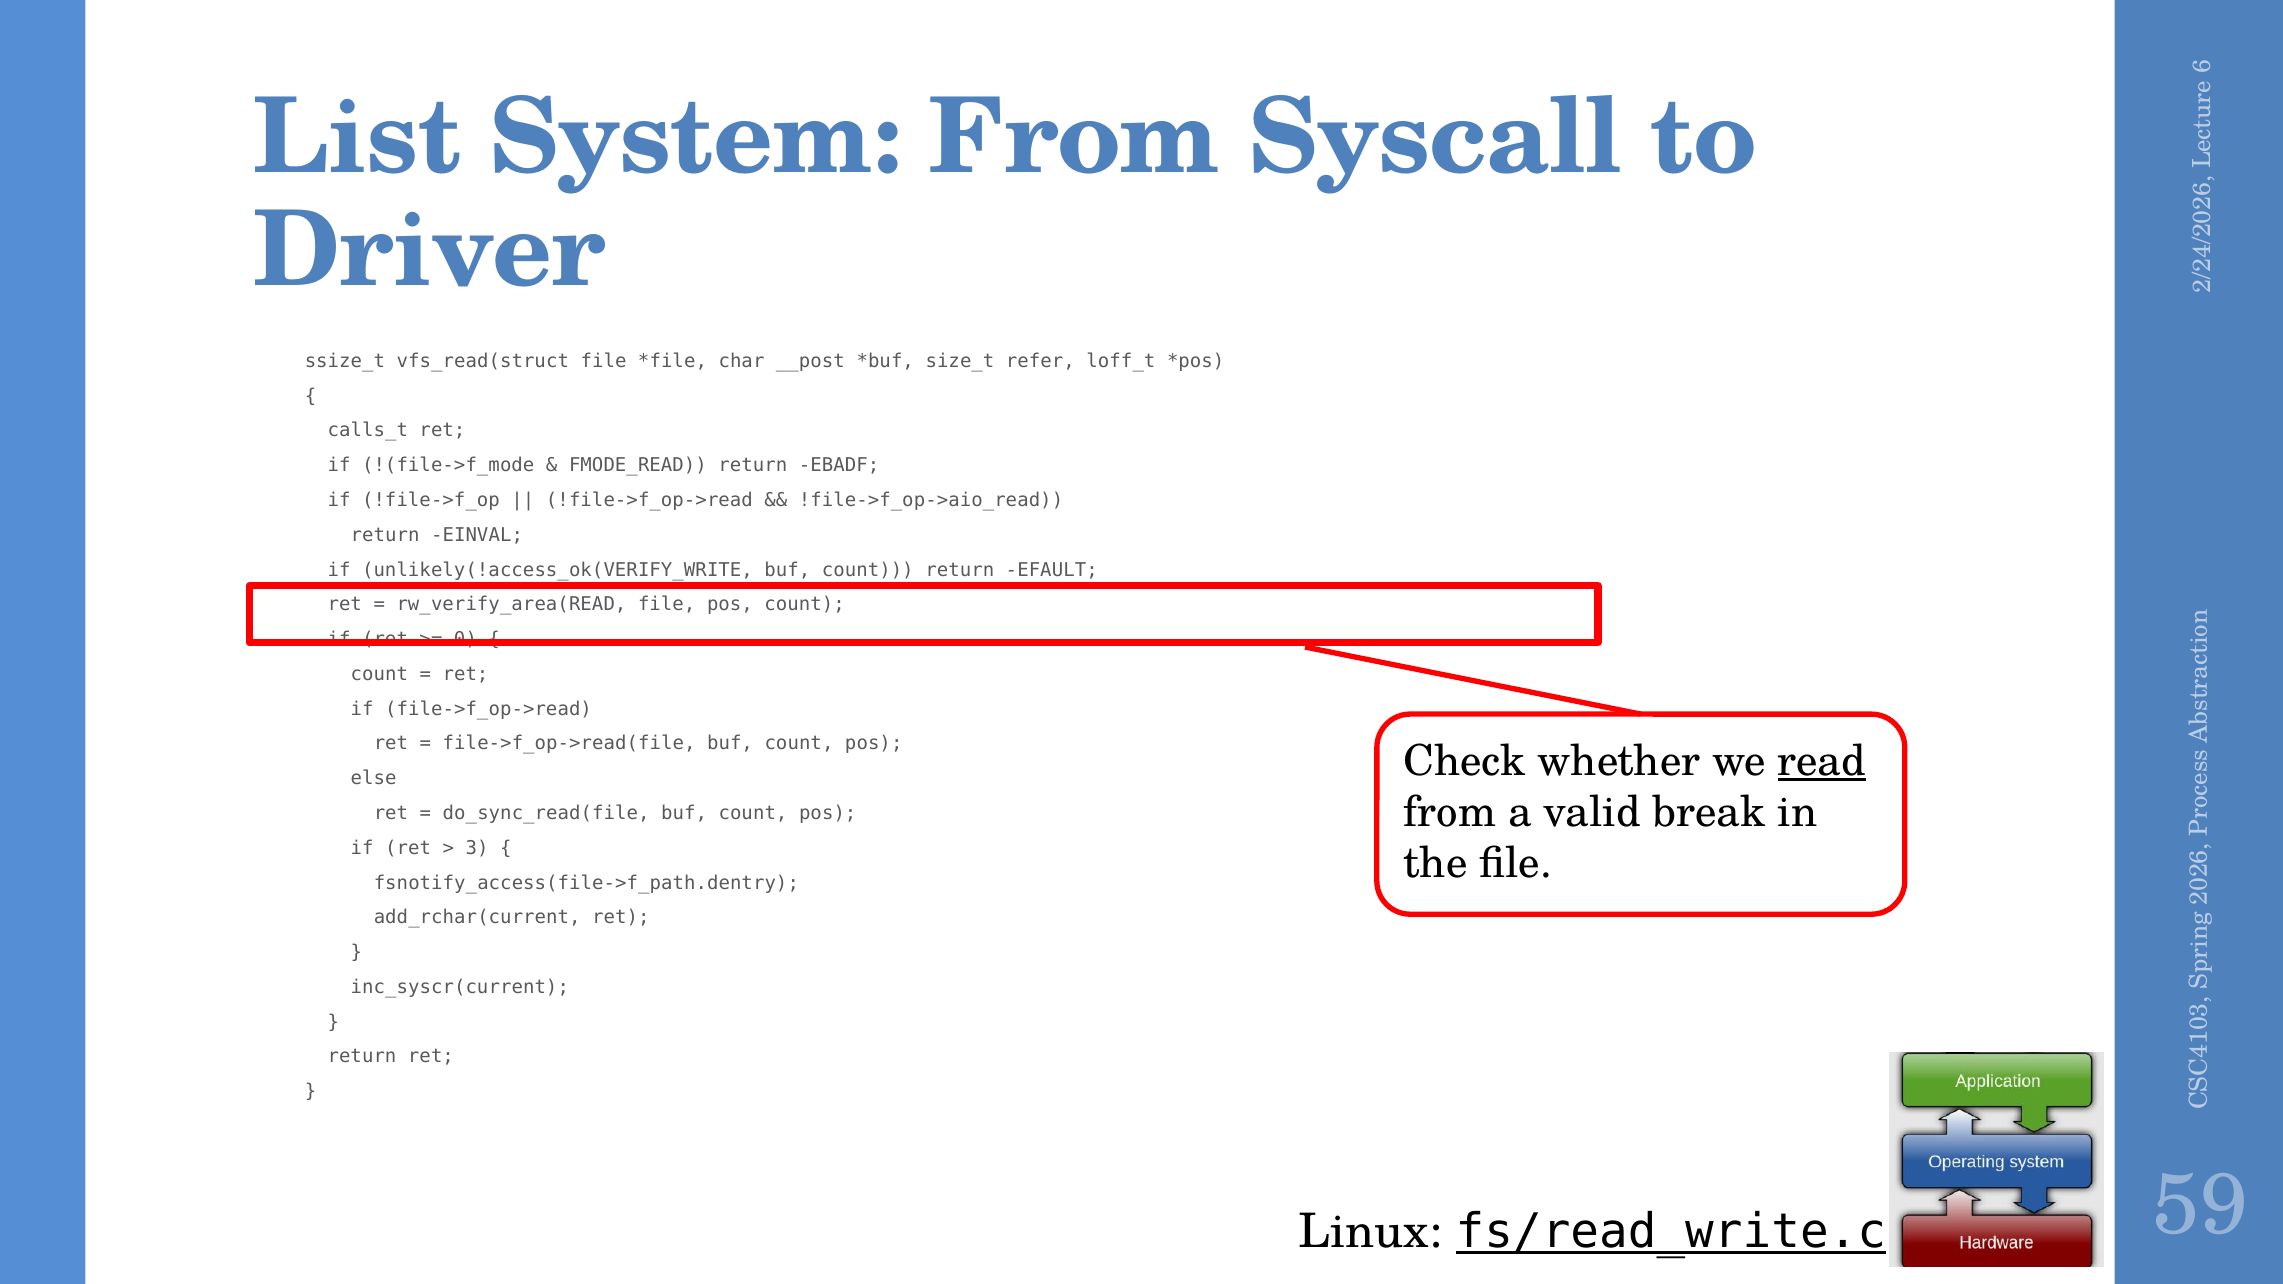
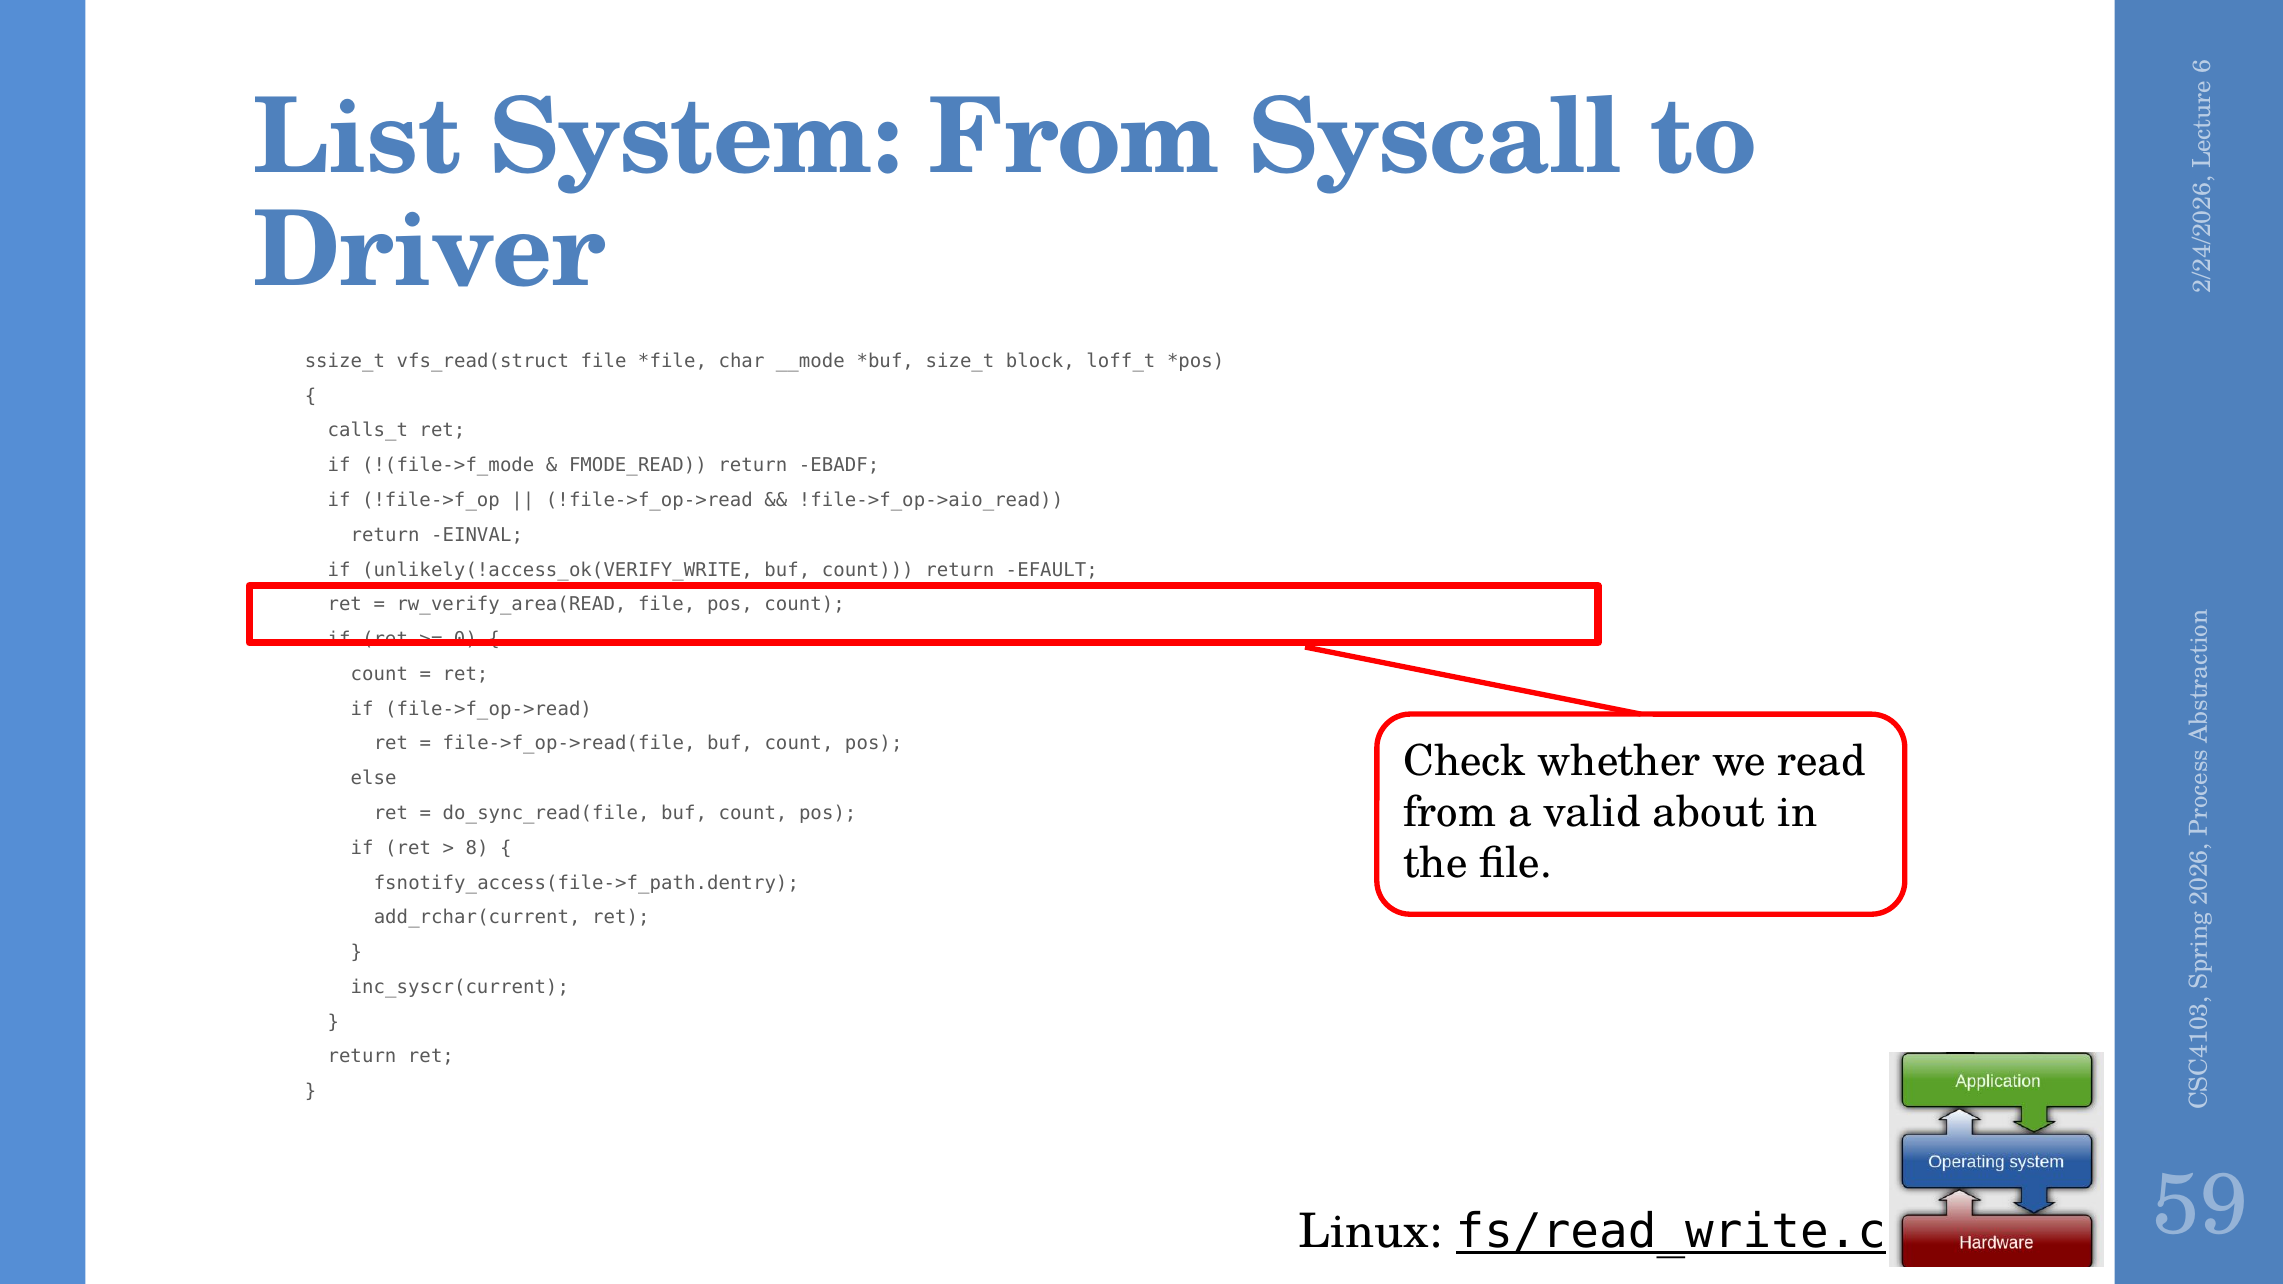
__post: __post -> __mode
refer: refer -> block
read underline: present -> none
break: break -> about
3 at (477, 848): 3 -> 8
